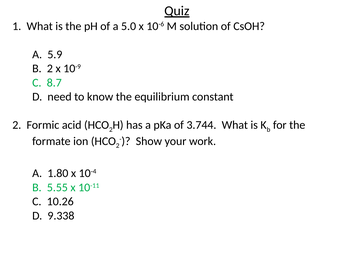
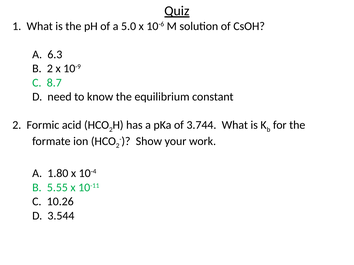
5.9: 5.9 -> 6.3
9.338: 9.338 -> 3.544
